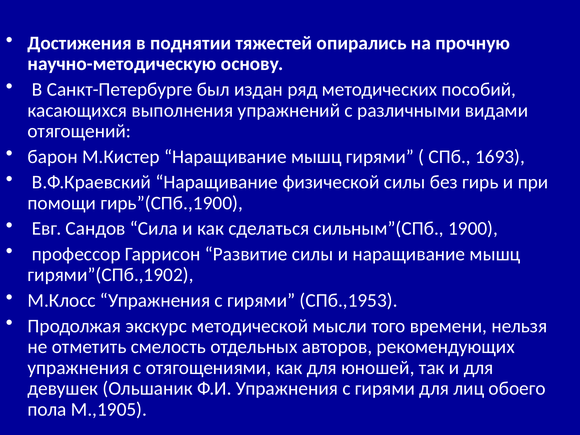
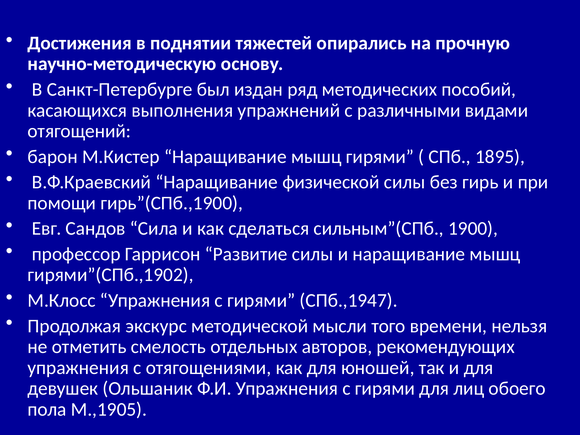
1693: 1693 -> 1895
СПб.,1953: СПб.,1953 -> СПб.,1947
